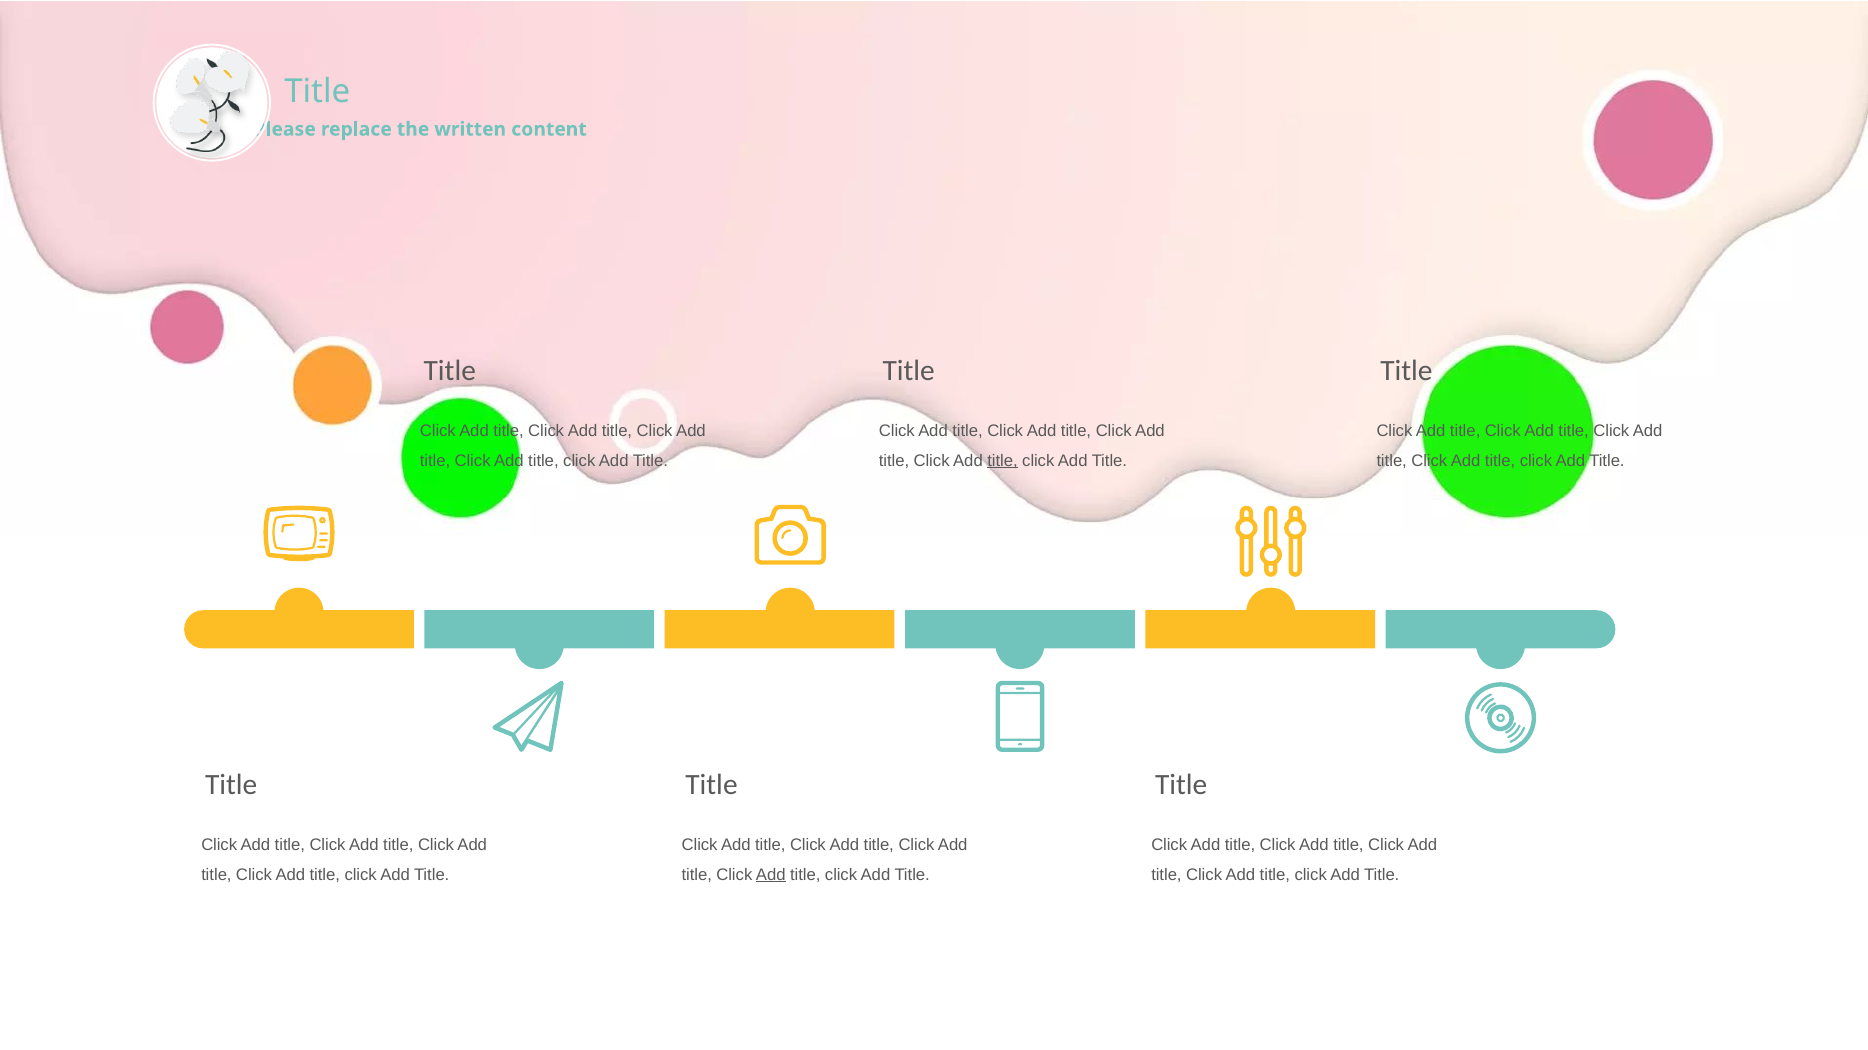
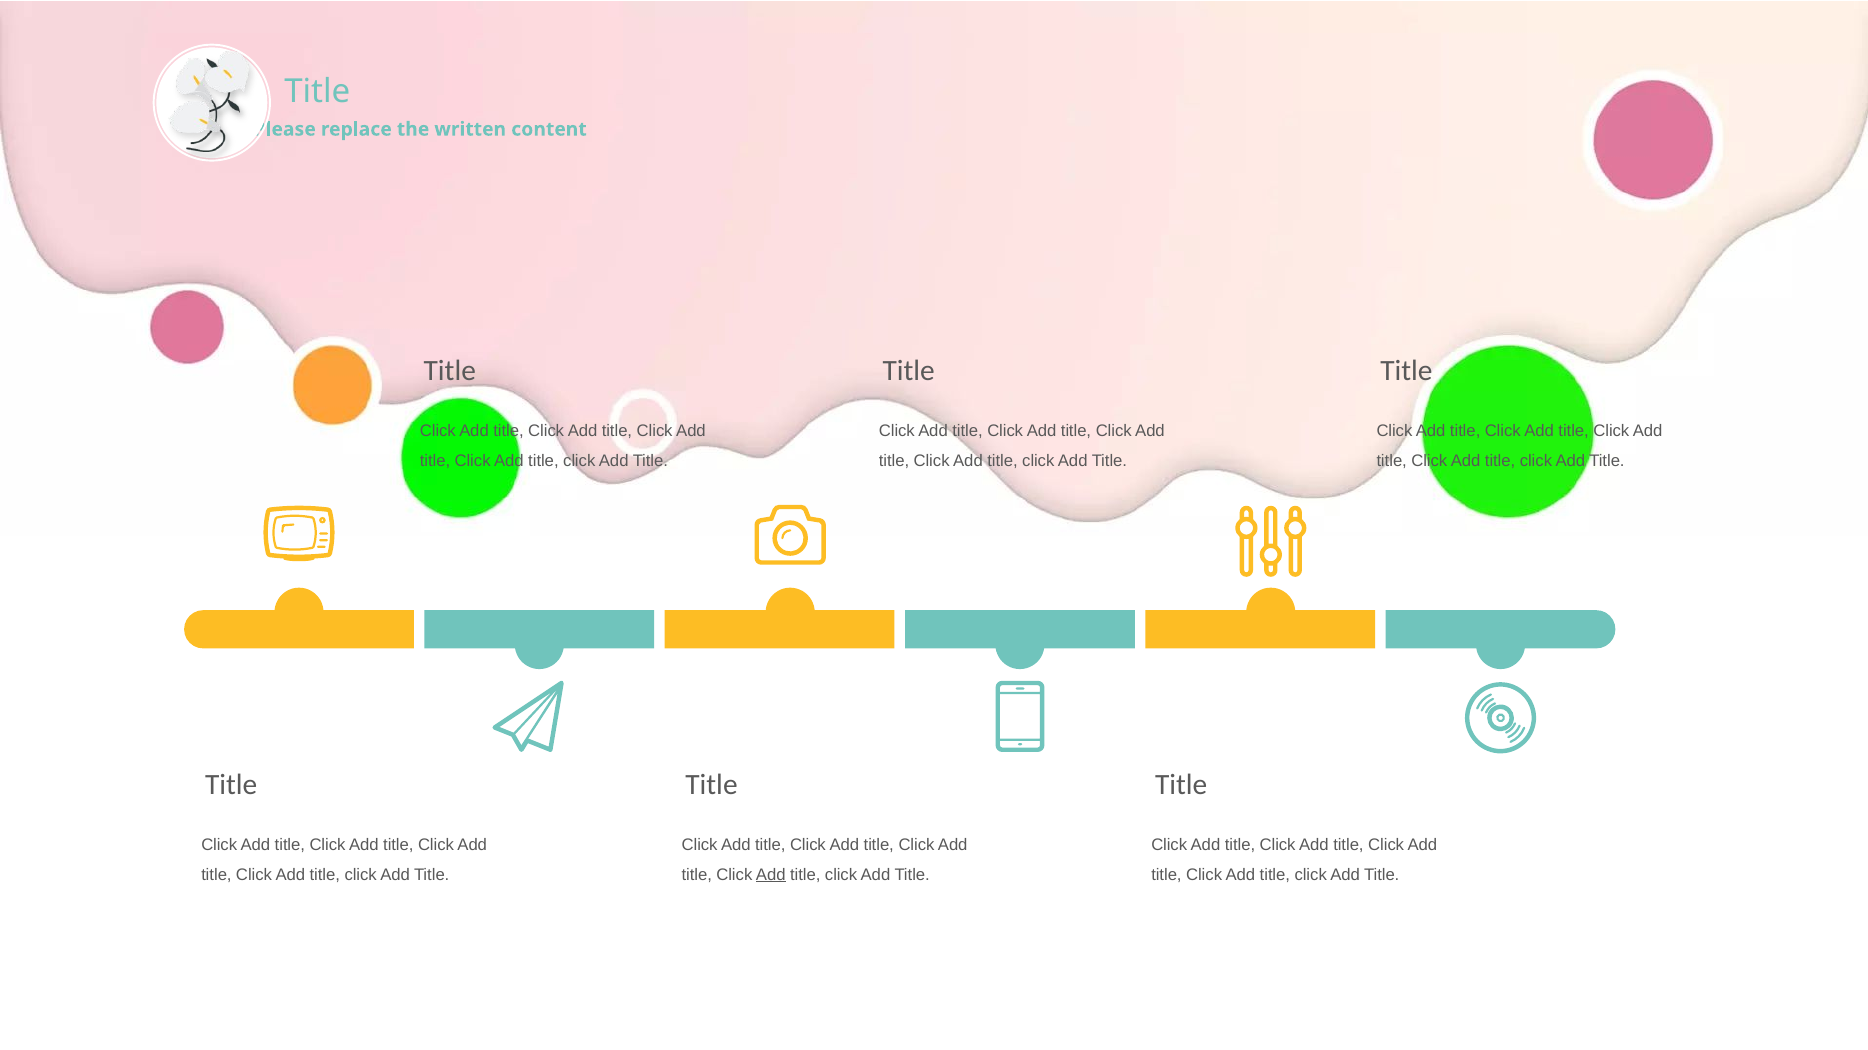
title at (1002, 461) underline: present -> none
